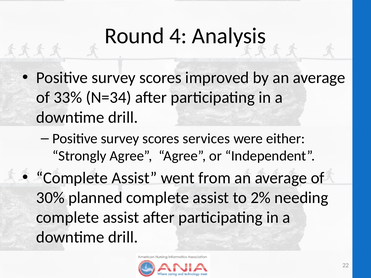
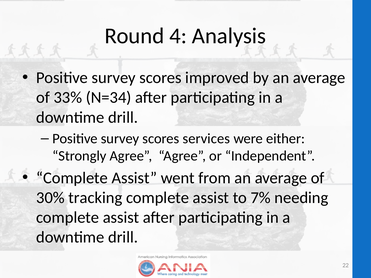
planned: planned -> tracking
2%: 2% -> 7%
